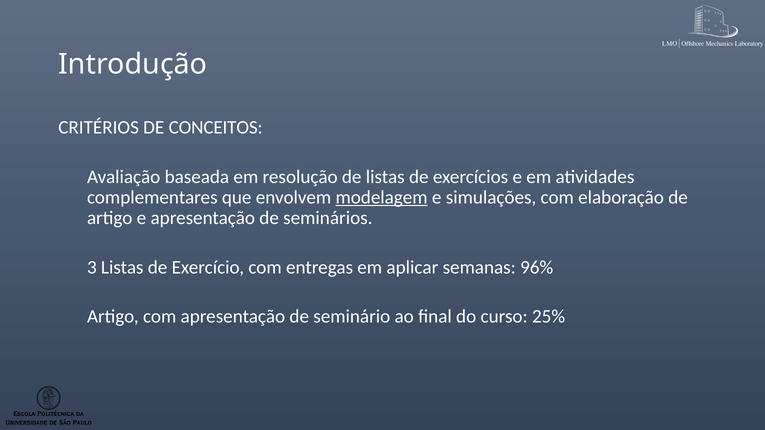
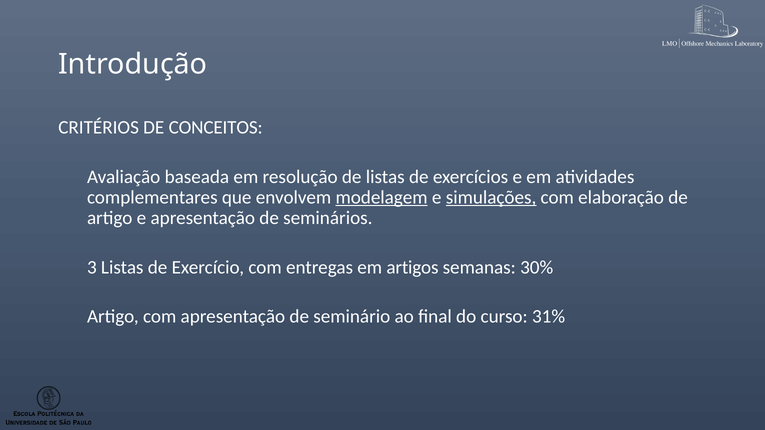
simulações underline: none -> present
aplicar: aplicar -> artigos
96%: 96% -> 30%
25%: 25% -> 31%
